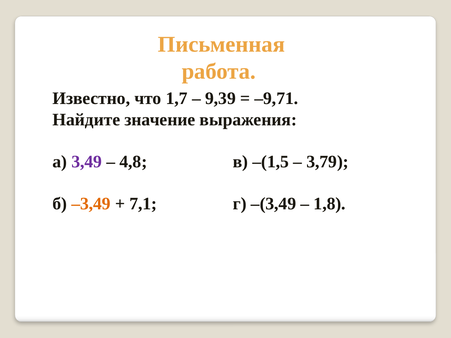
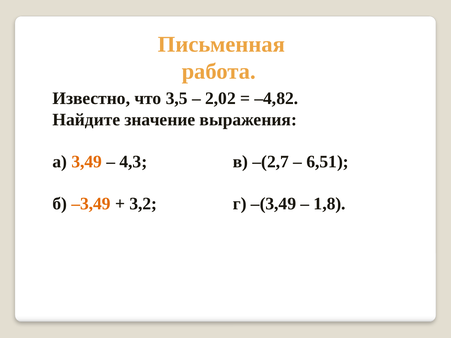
1,7: 1,7 -> 3,5
9,39: 9,39 -> 2,02
–9,71: –9,71 -> –4,82
3,49 colour: purple -> orange
4,8: 4,8 -> 4,3
–(1,5: –(1,5 -> –(2,7
3,79: 3,79 -> 6,51
7,1: 7,1 -> 3,2
